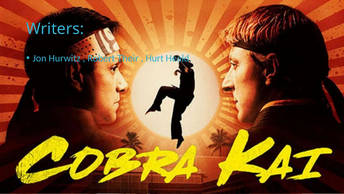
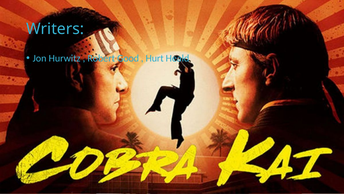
Their: Their -> Good
